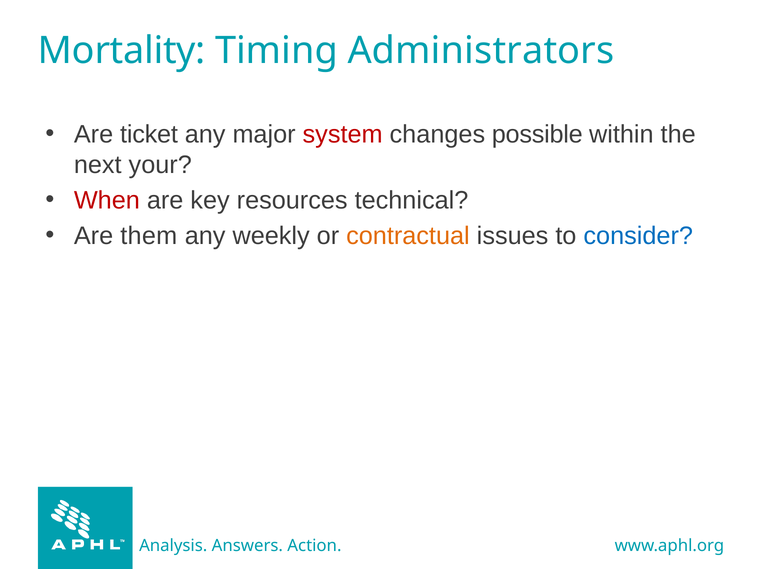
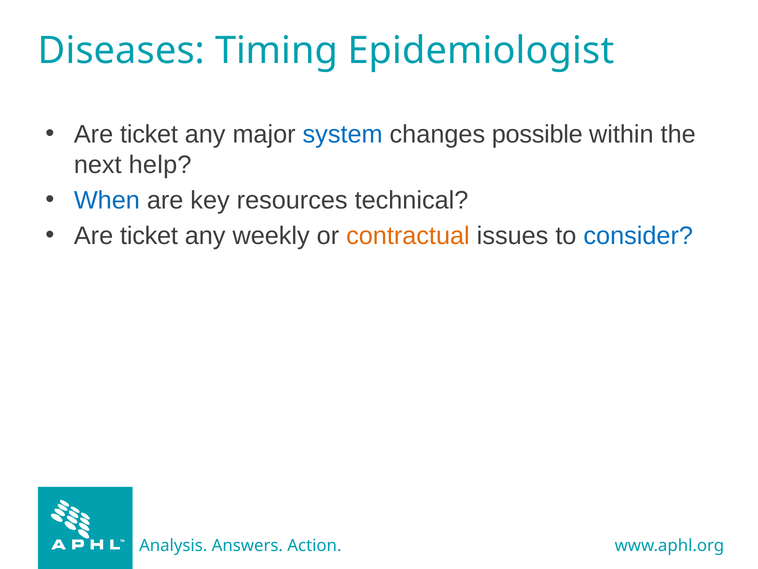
Mortality: Mortality -> Diseases
Administrators: Administrators -> Epidemiologist
system colour: red -> blue
your: your -> help
When colour: red -> blue
them at (149, 235): them -> ticket
